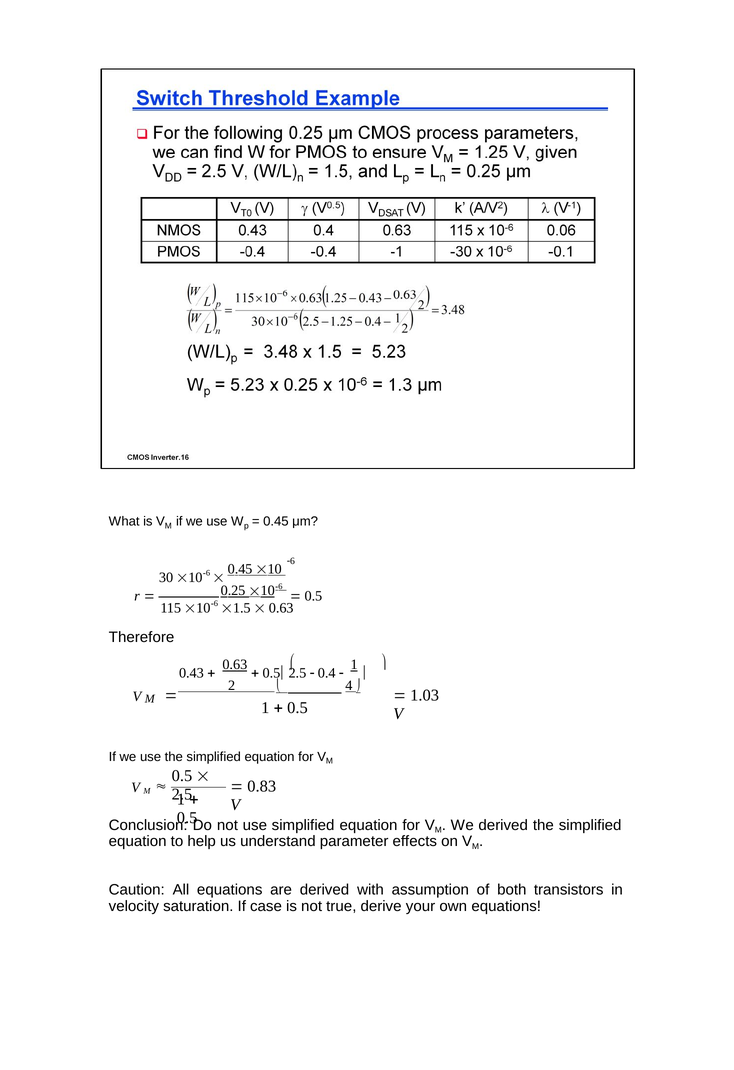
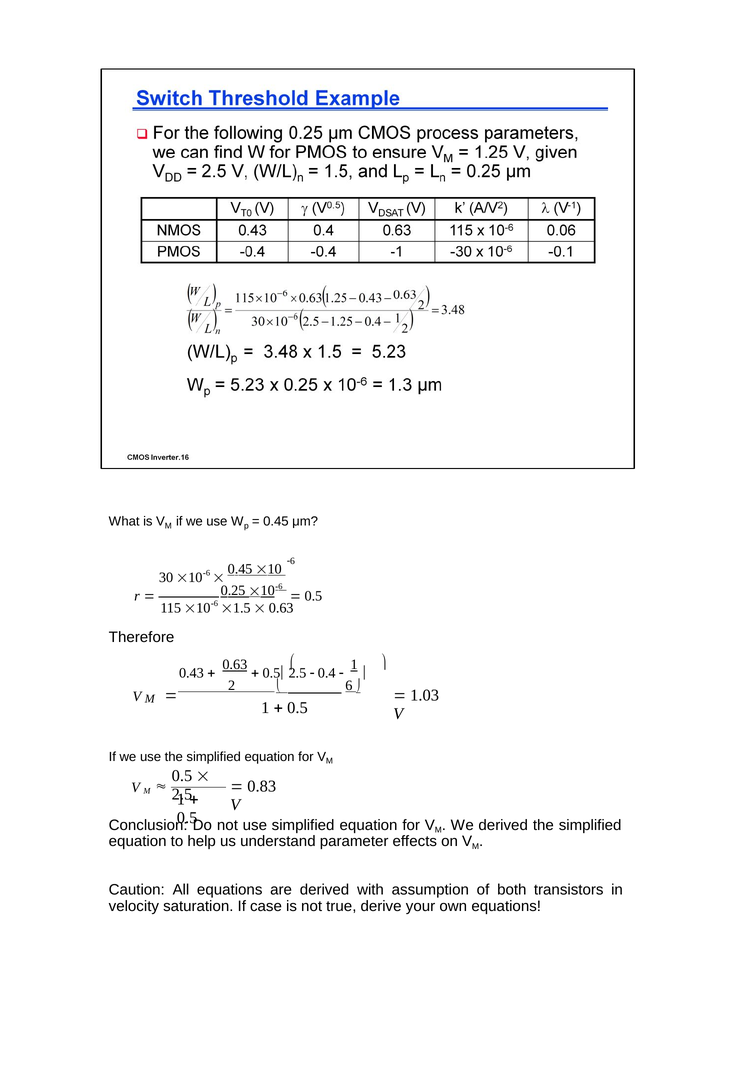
4: 4 -> 6
